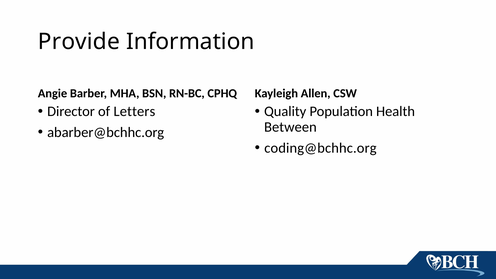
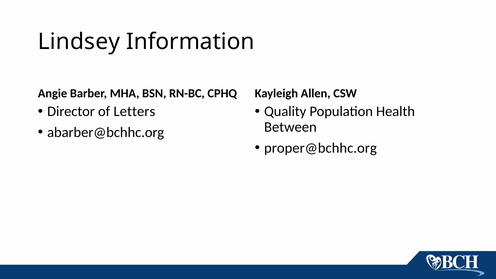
Provide: Provide -> Lindsey
coding@bchhc.org: coding@bchhc.org -> proper@bchhc.org
